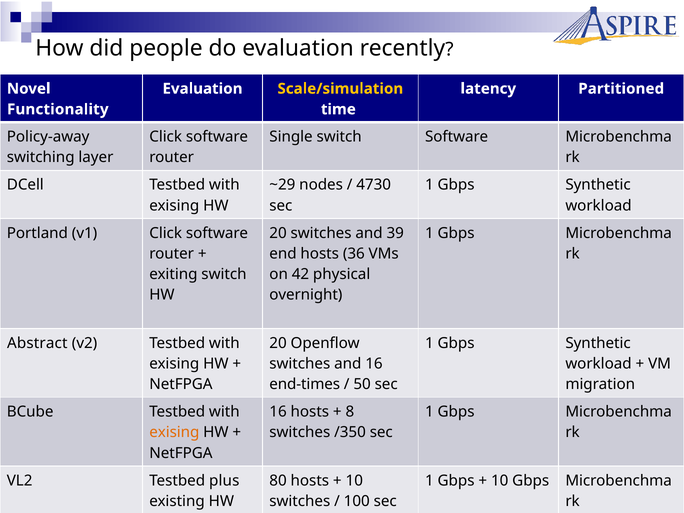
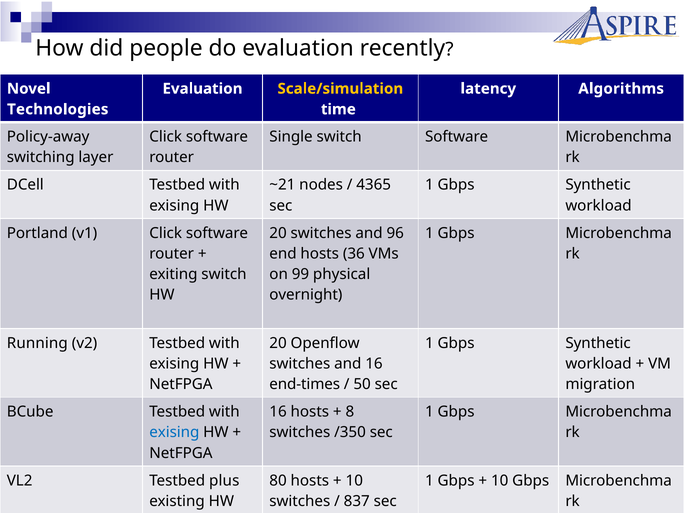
Partitioned: Partitioned -> Algorithms
Functionality: Functionality -> Technologies
~29: ~29 -> ~21
4730: 4730 -> 4365
39: 39 -> 96
42: 42 -> 99
Abstract: Abstract -> Running
exising at (174, 432) colour: orange -> blue
100: 100 -> 837
